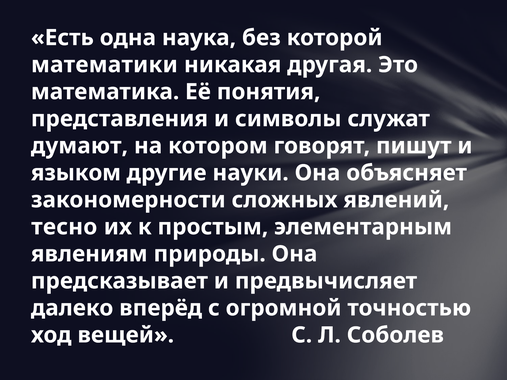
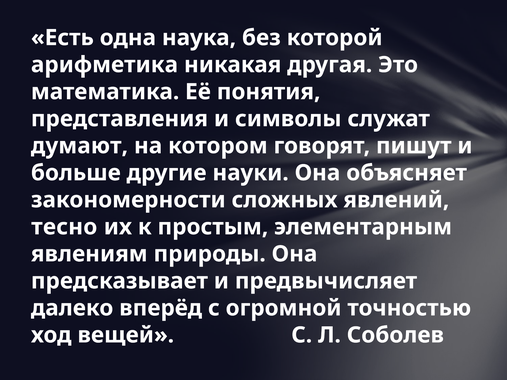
математики: математики -> арифметика
языком: языком -> больше
